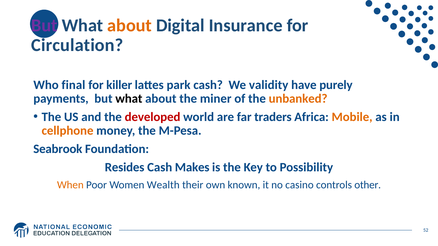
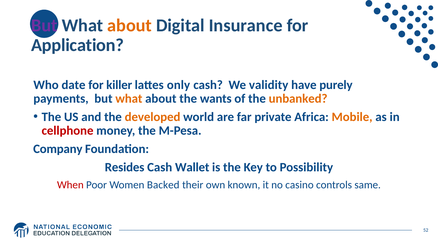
Circulation: Circulation -> Application
final: final -> date
park: park -> only
what at (129, 99) colour: black -> orange
miner: miner -> wants
developed colour: red -> orange
traders: traders -> private
cellphone colour: orange -> red
Seabrook: Seabrook -> Company
Makes: Makes -> Wallet
When colour: orange -> red
Wealth: Wealth -> Backed
other: other -> same
